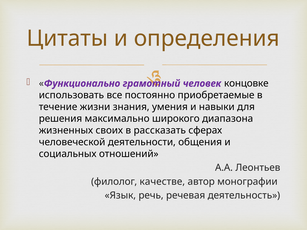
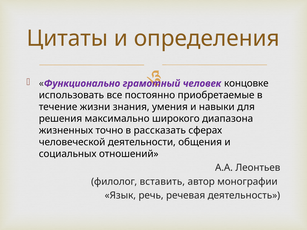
своих: своих -> точно
качестве: качестве -> вставить
